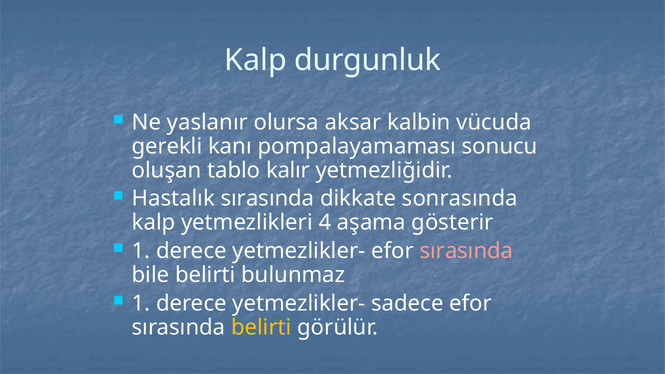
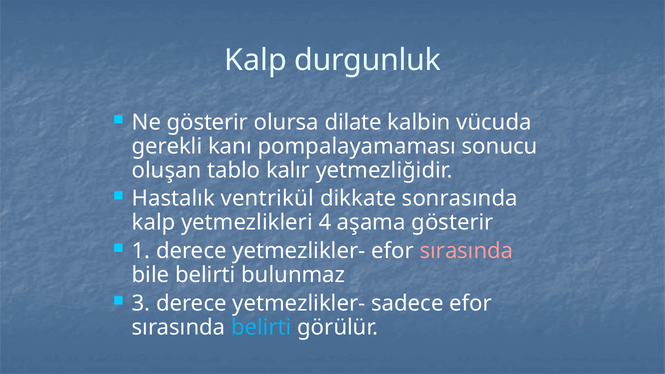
Ne yaslanır: yaslanır -> gösterir
aksar: aksar -> dilate
Hastalık sırasında: sırasında -> ventrikül
1 at (141, 303): 1 -> 3
belirti at (261, 327) colour: yellow -> light blue
